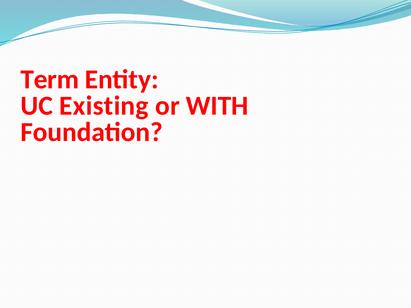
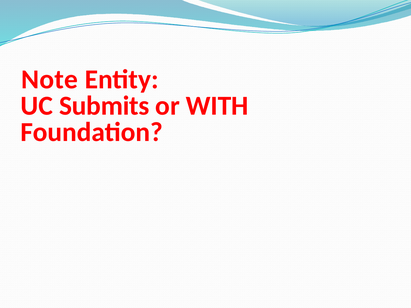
Term: Term -> Note
Existing: Existing -> Submits
